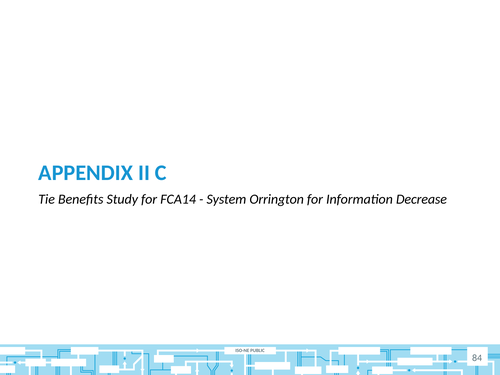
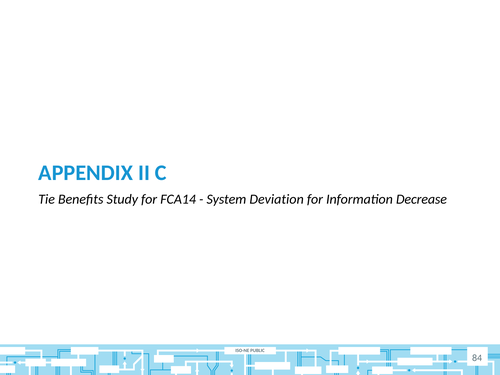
Orrington: Orrington -> Deviation
